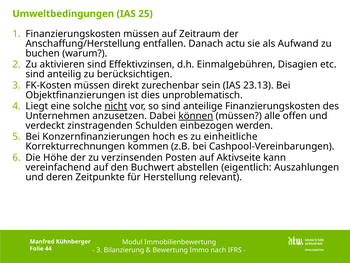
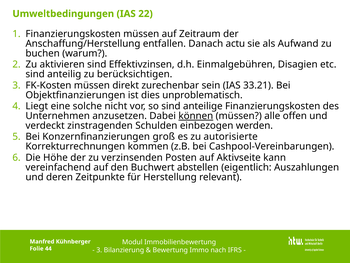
25: 25 -> 22
23.13: 23.13 -> 33.21
nicht underline: present -> none
hoch: hoch -> groß
einheitliche: einheitliche -> autorisierte
